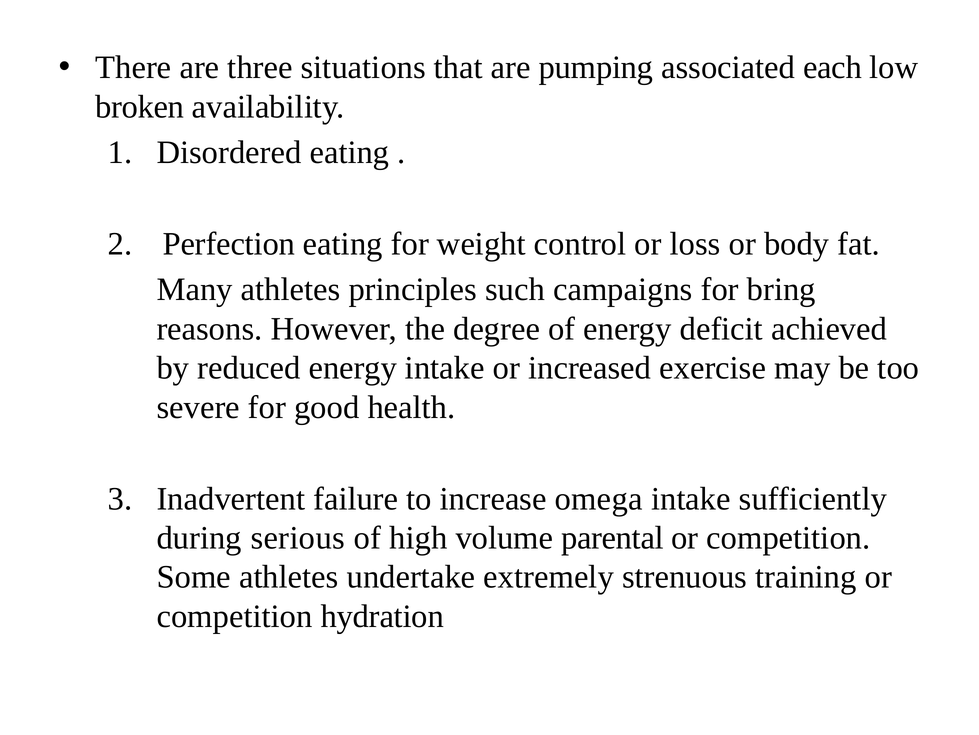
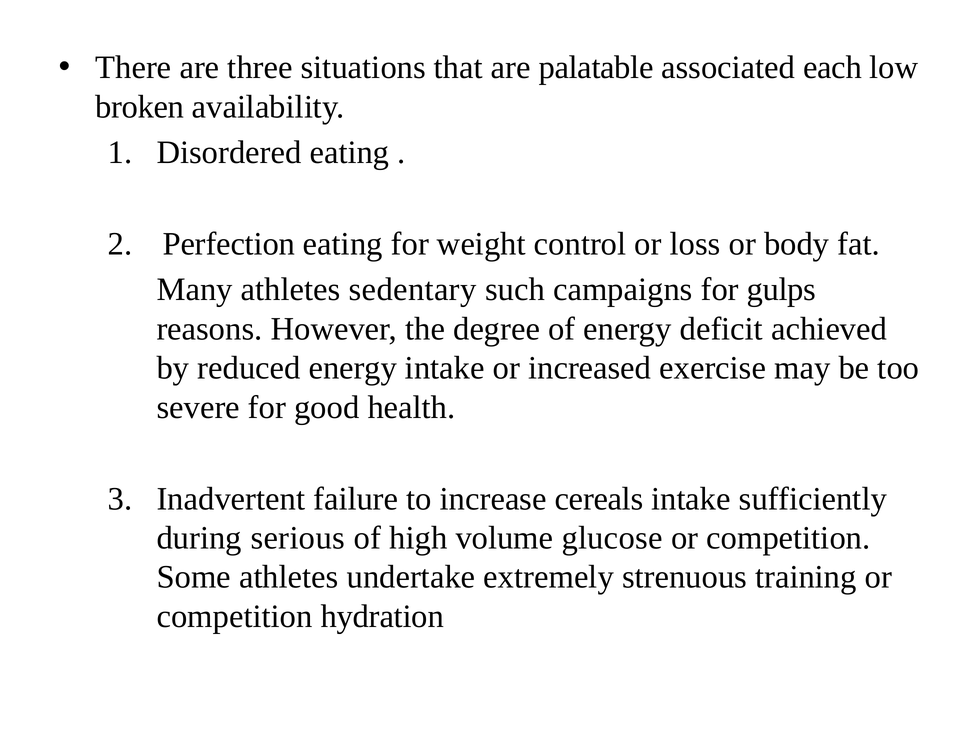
pumping: pumping -> palatable
principles: principles -> sedentary
bring: bring -> gulps
omega: omega -> cereals
parental: parental -> glucose
